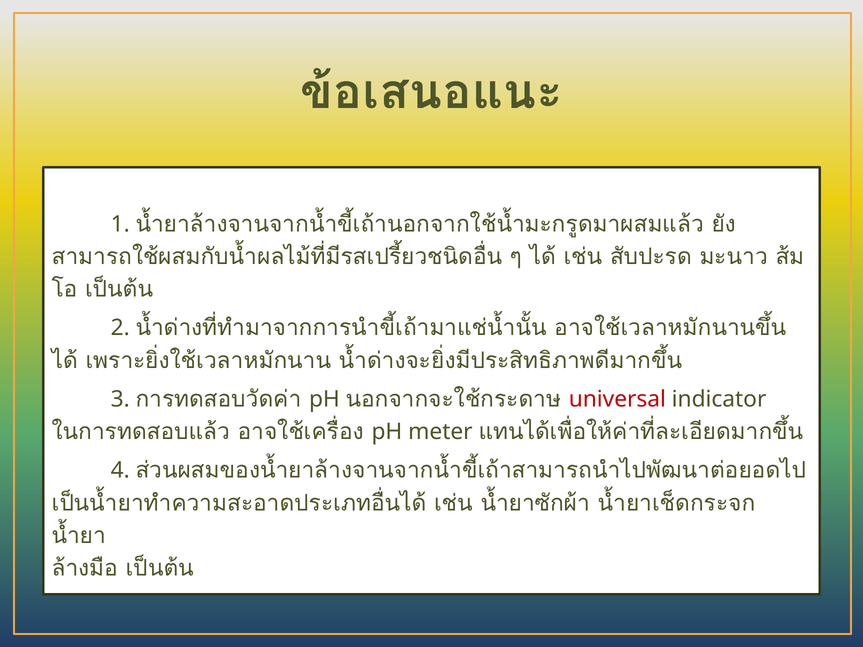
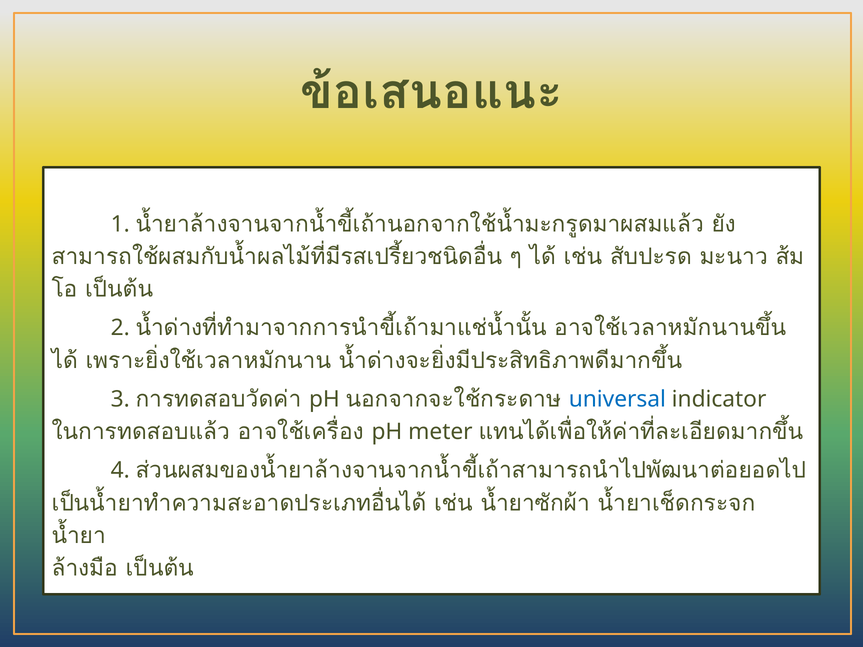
universal colour: red -> blue
